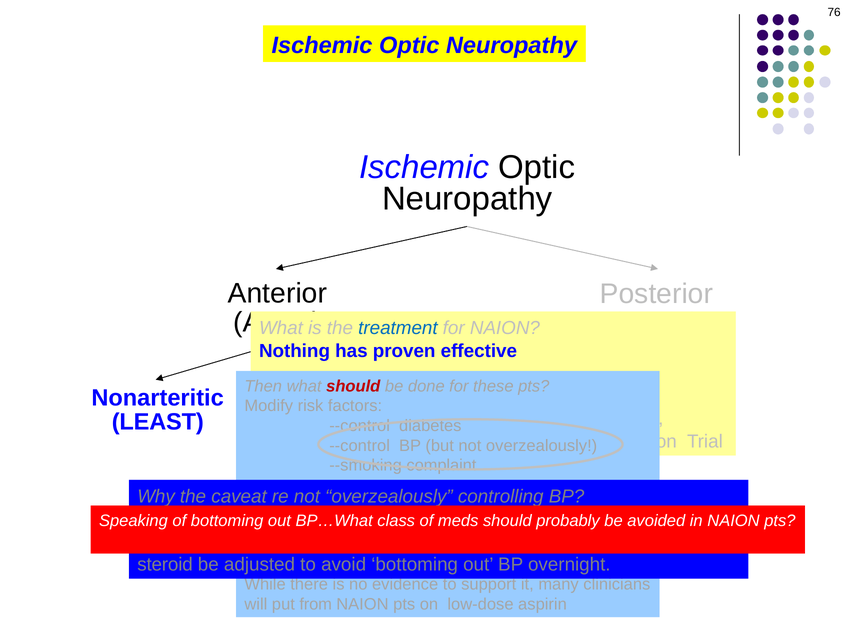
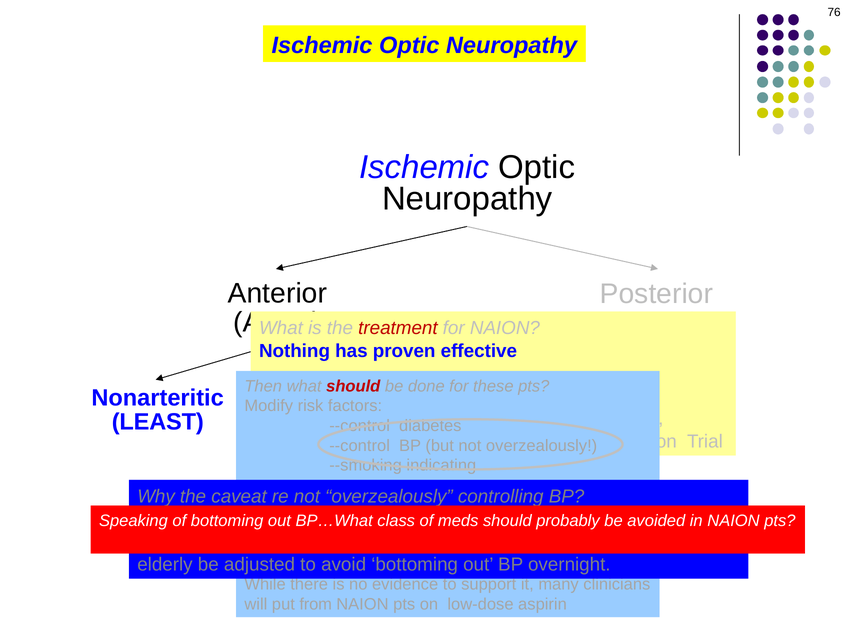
treatment colour: blue -> red
complaint: complaint -> indicating
steroid: steroid -> elderly
